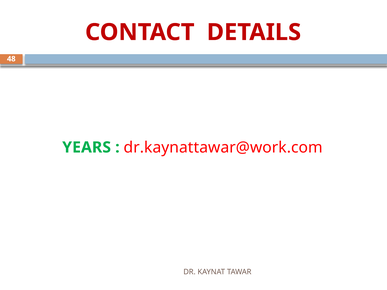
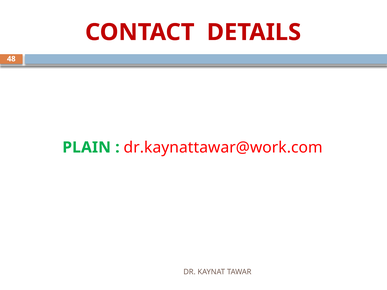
YEARS: YEARS -> PLAIN
